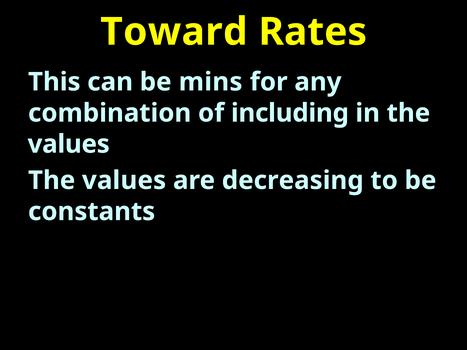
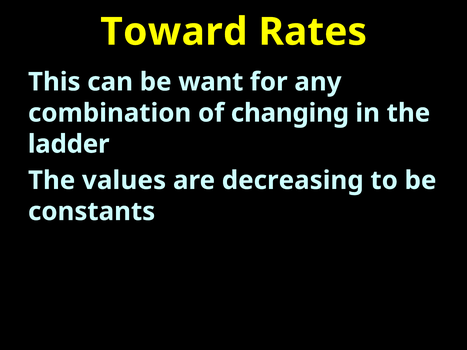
mins: mins -> want
including: including -> changing
values at (69, 144): values -> ladder
